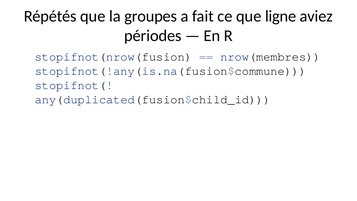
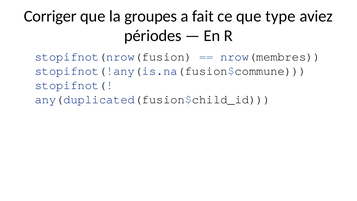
Répétés: Répétés -> Corriger
ligne: ligne -> type
